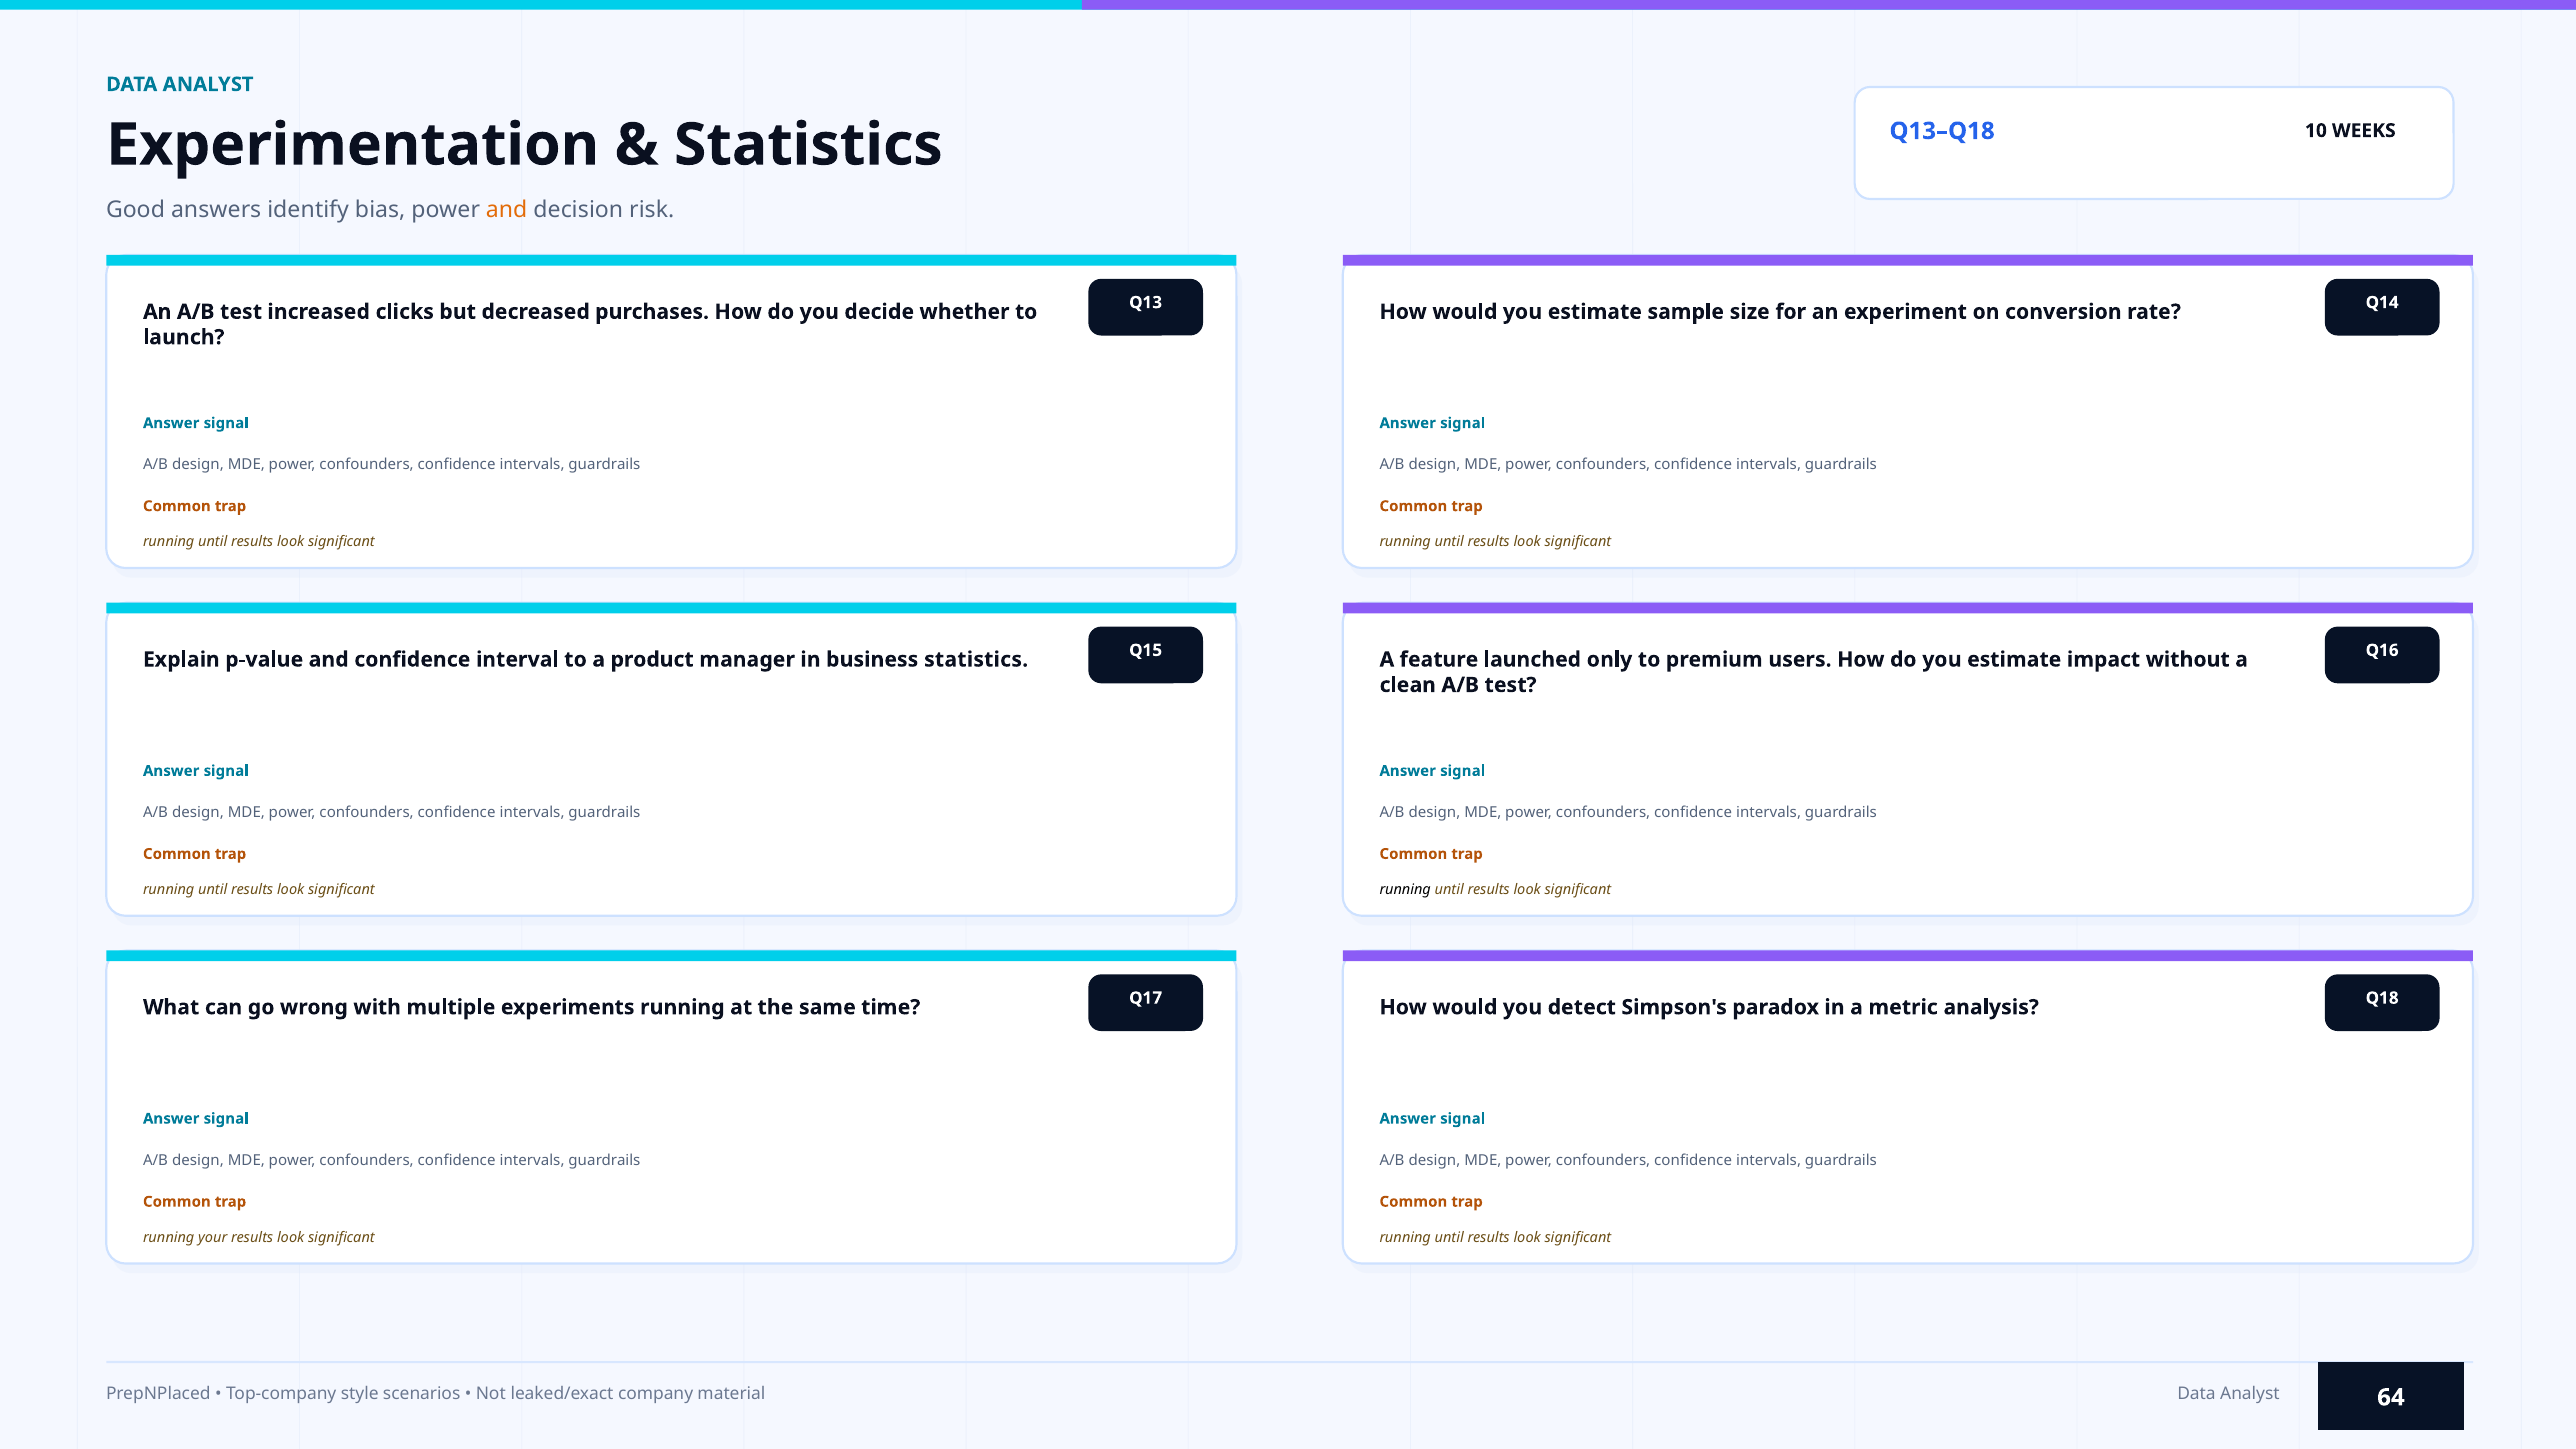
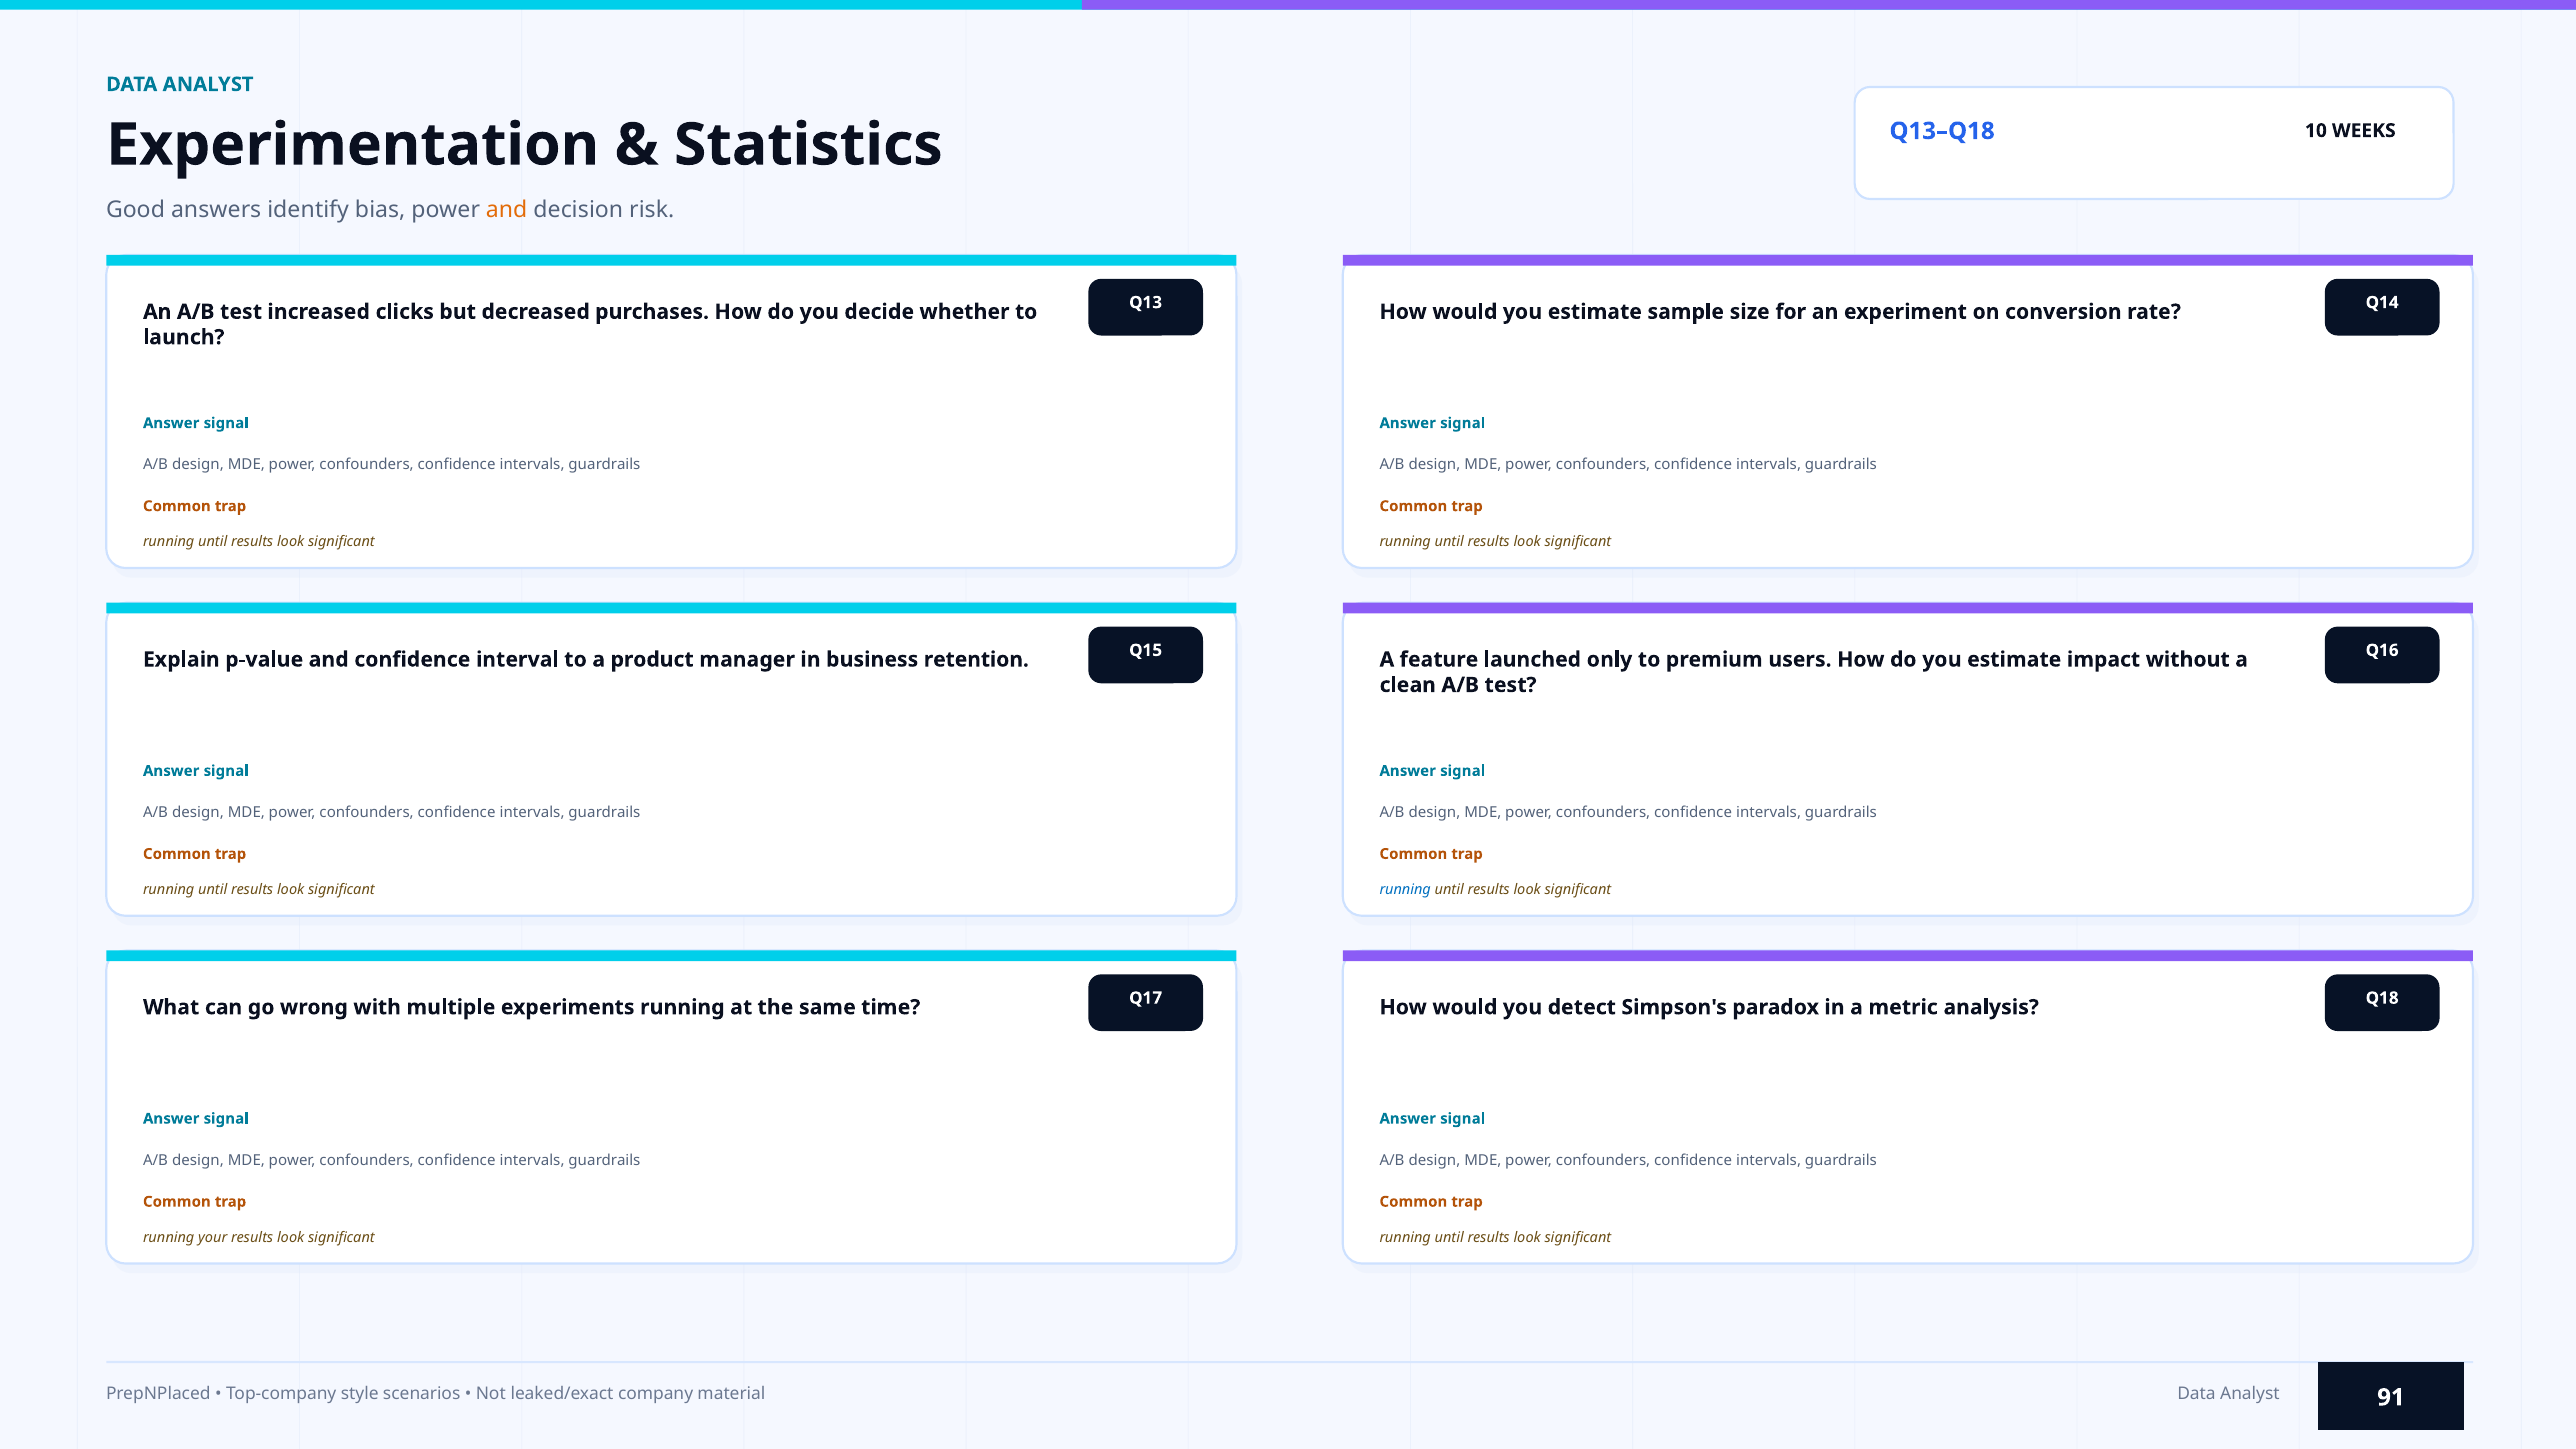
business statistics: statistics -> retention
running at (1405, 890) colour: black -> blue
64: 64 -> 91
